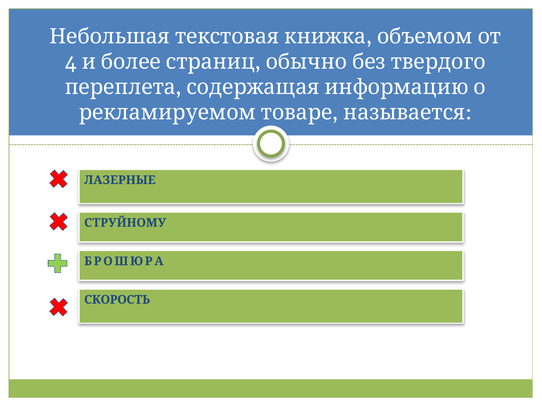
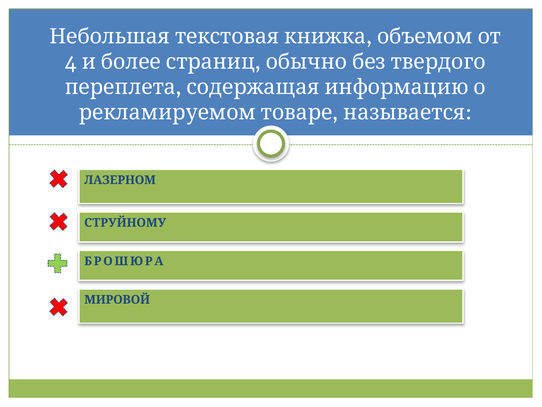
ЛАЗЕРНЫЕ: ЛАЗЕРНЫЕ -> ЛАЗЕРНОМ
СКОРОСТЬ: СКОРОСТЬ -> МИРОВОЙ
